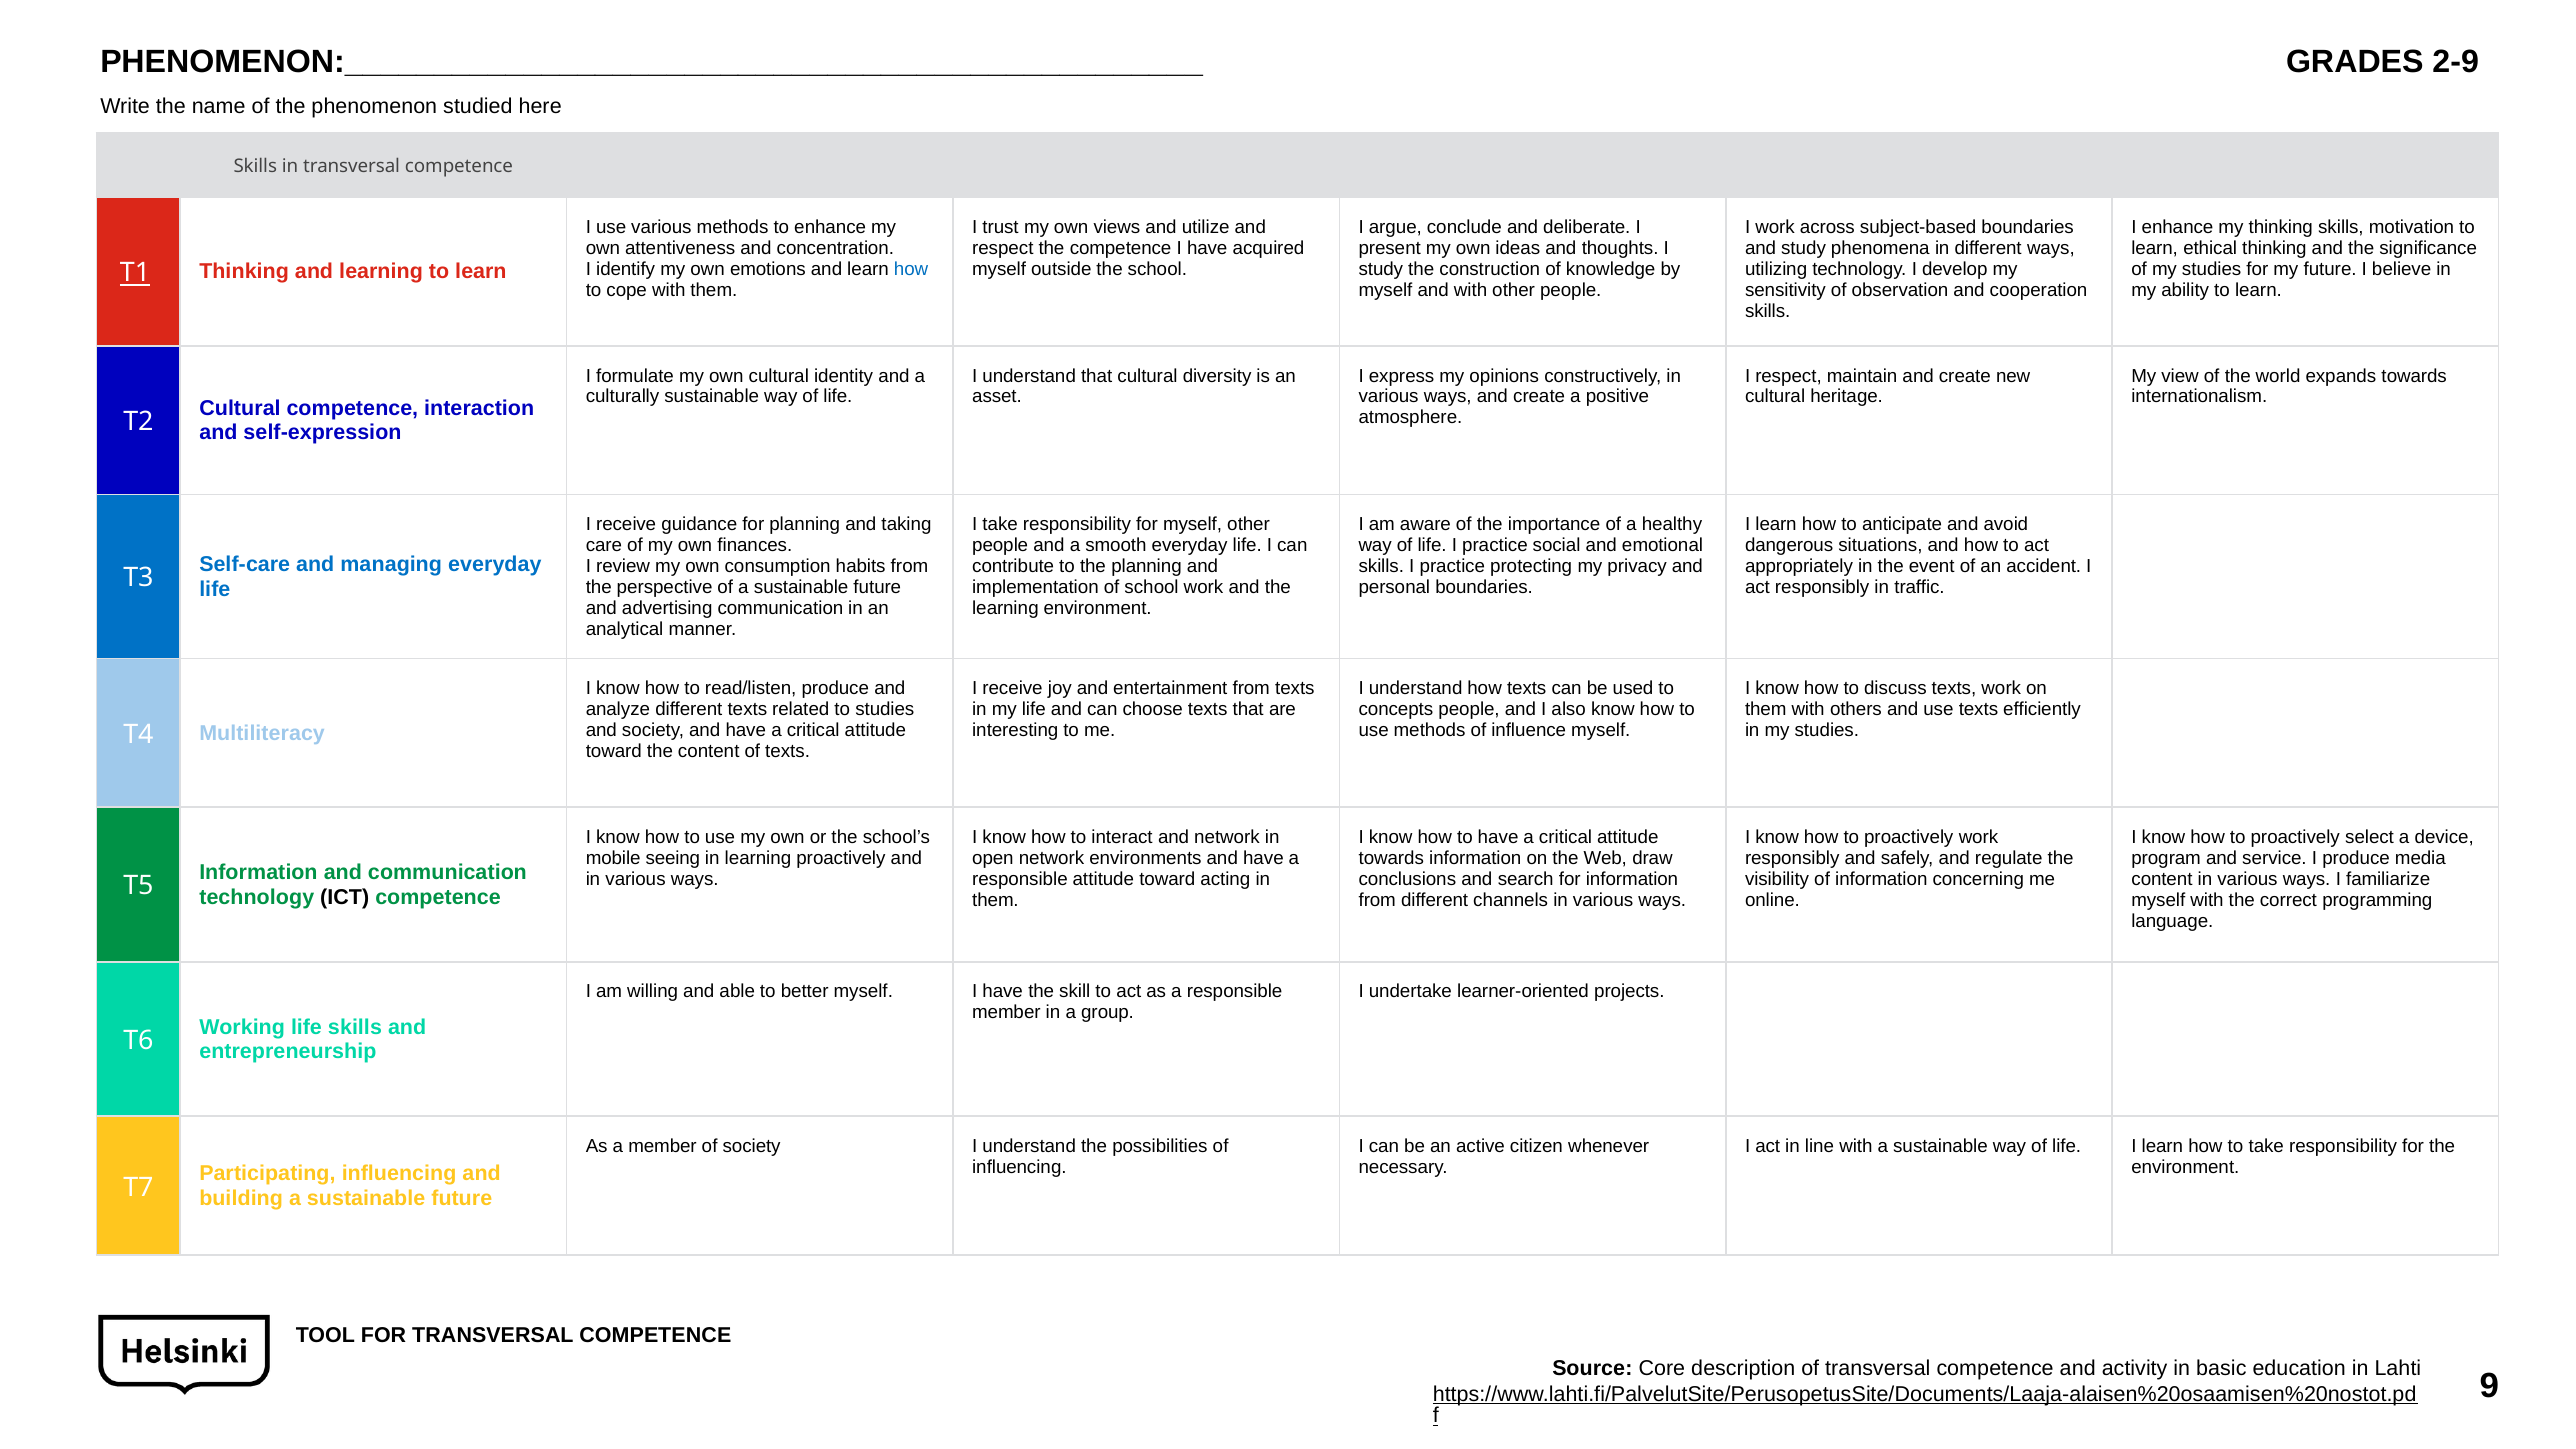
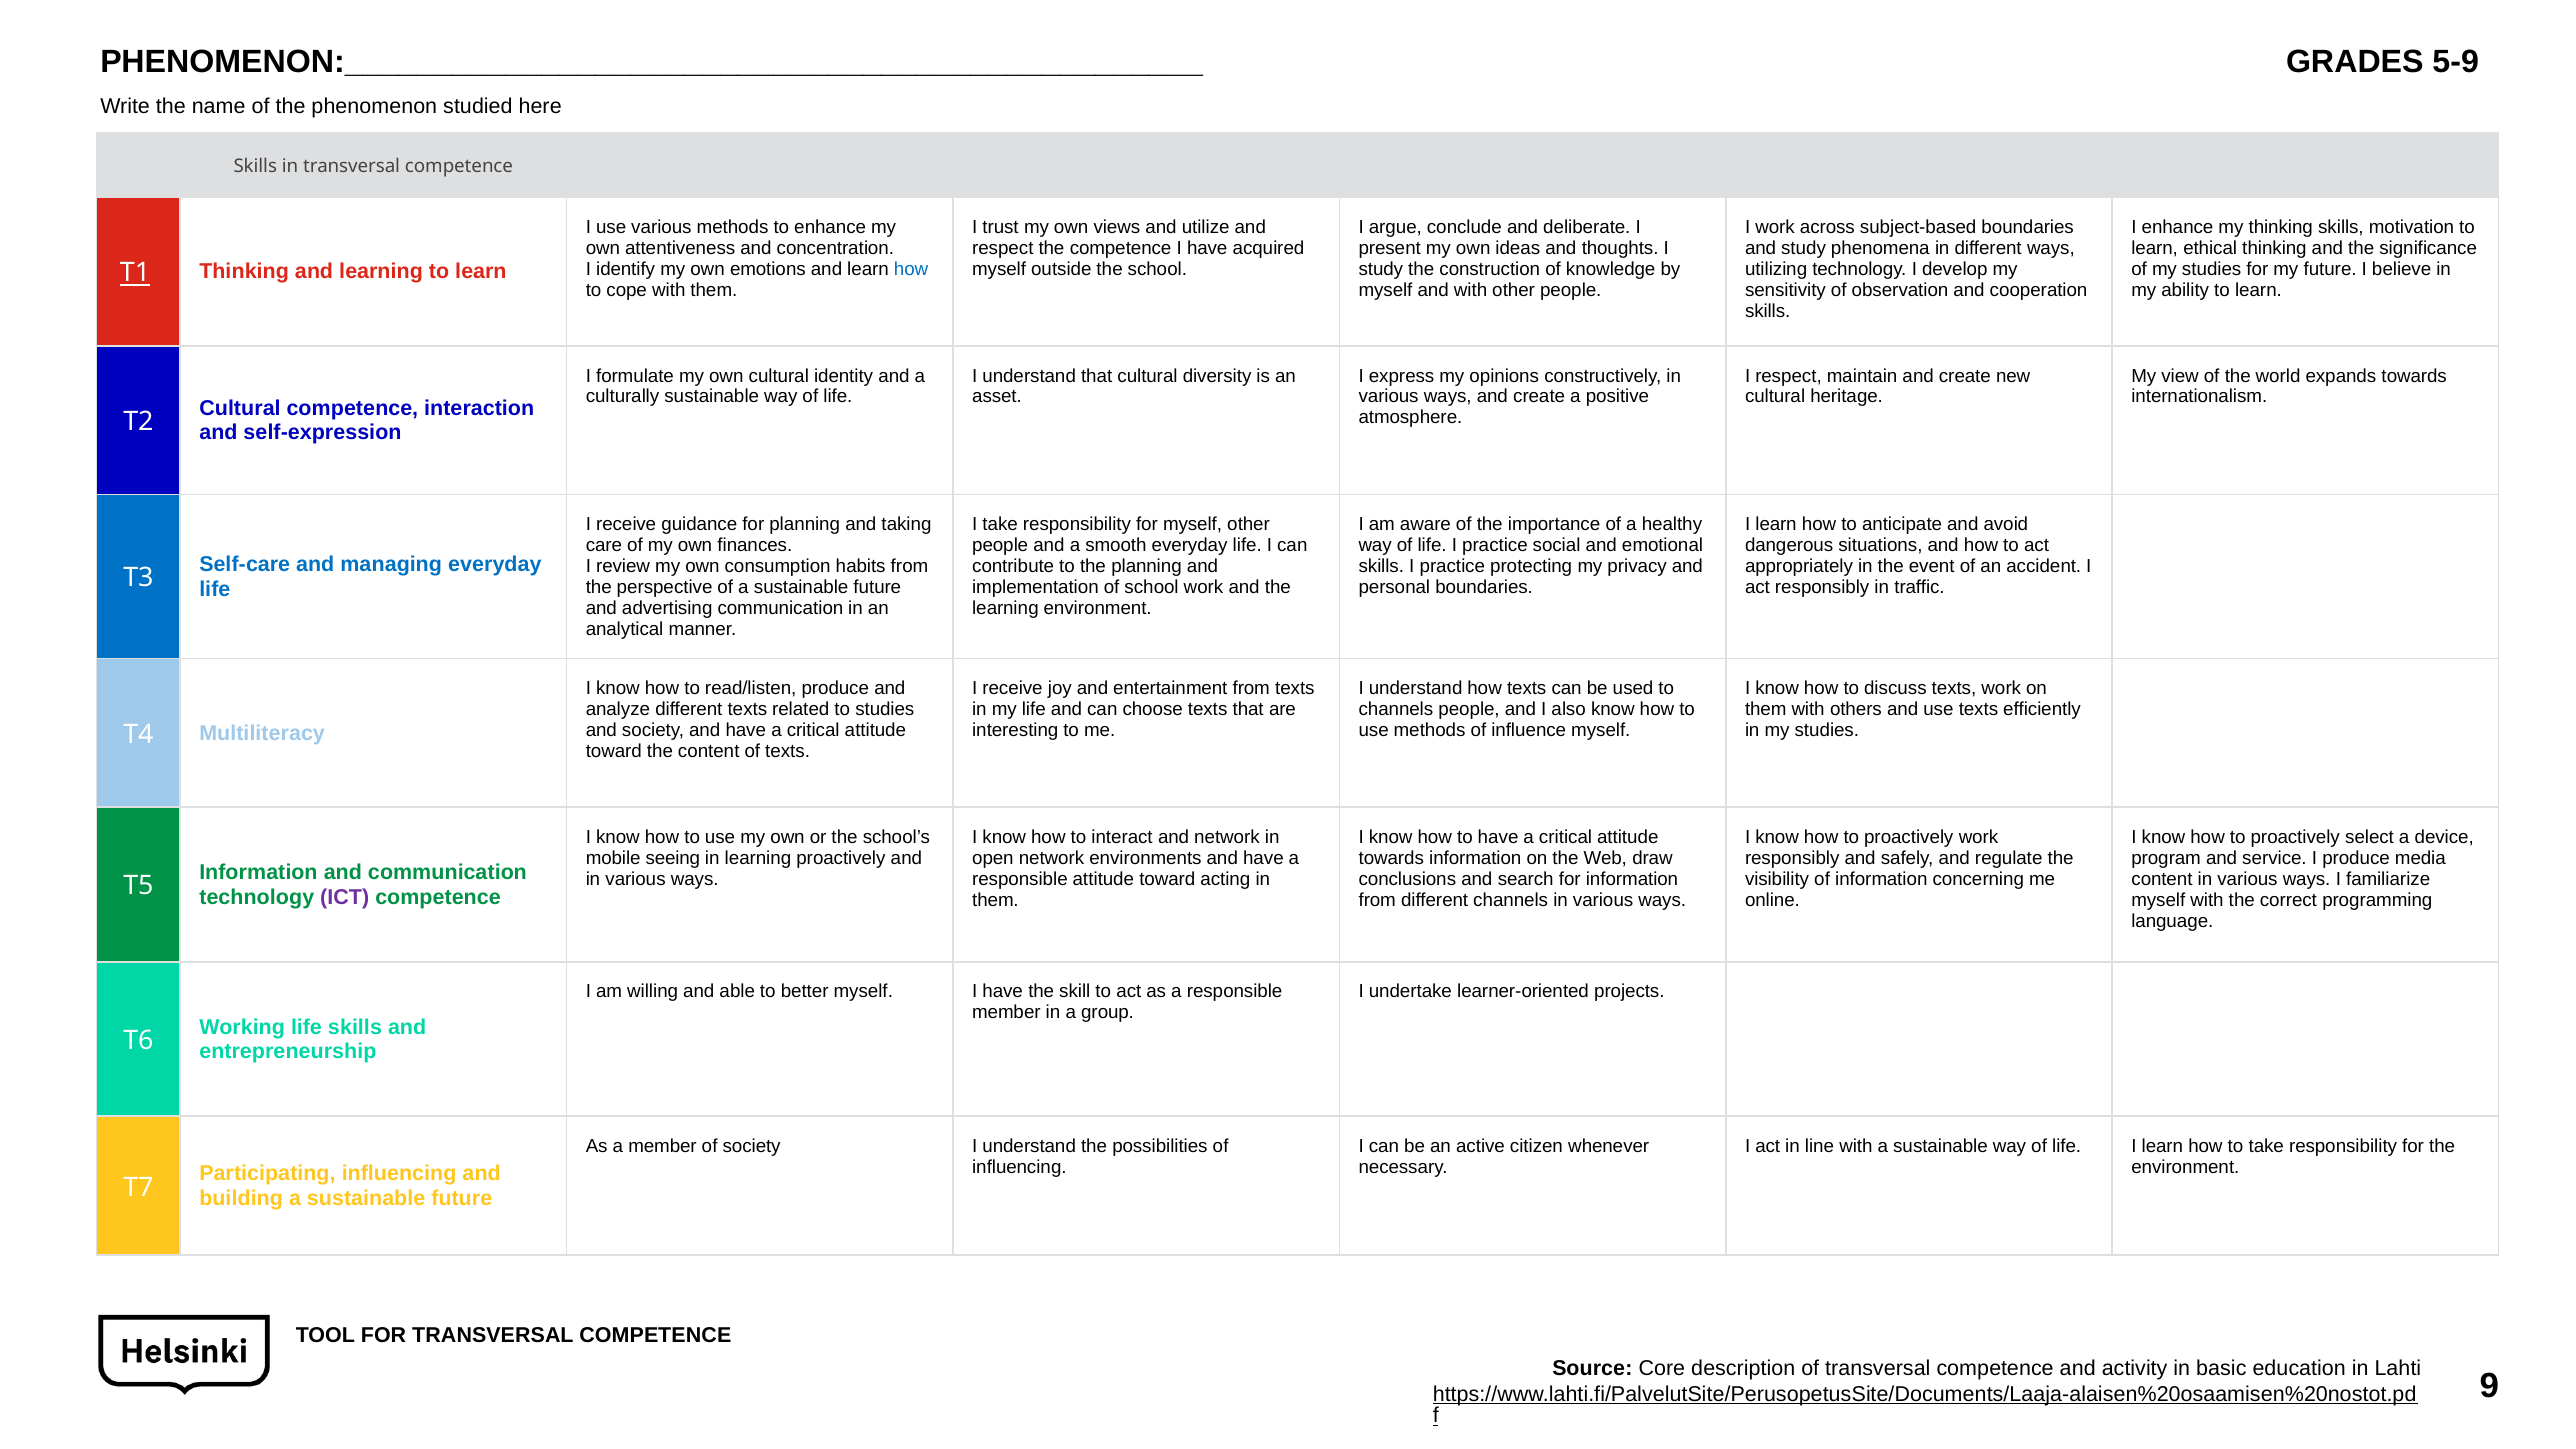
2-9: 2-9 -> 5-9
concepts at (1396, 709): concepts -> channels
ICT colour: black -> purple
